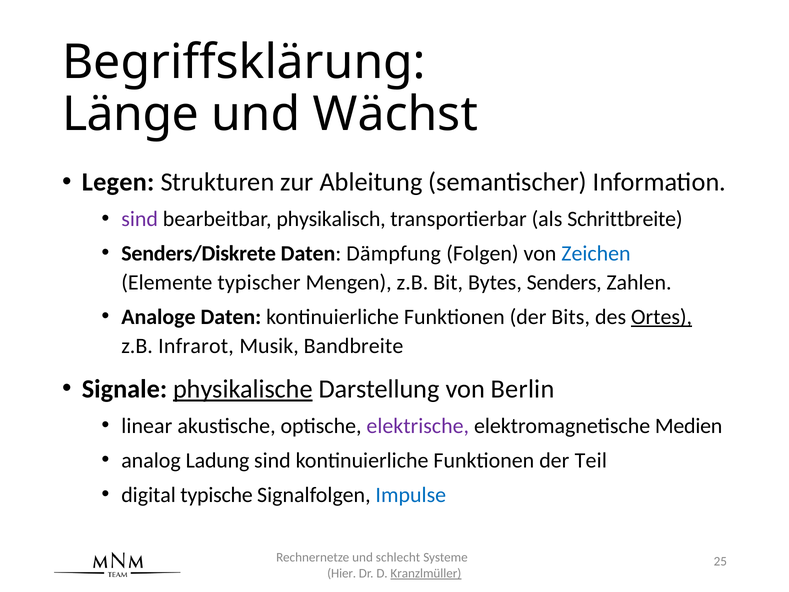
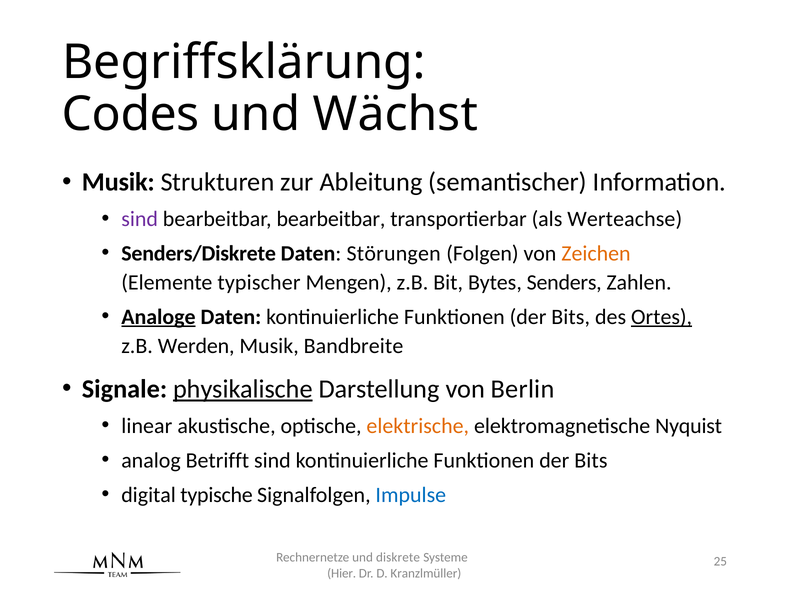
Länge: Länge -> Codes
Legen at (118, 182): Legen -> Musik
bearbeitbar physikalisch: physikalisch -> bearbeitbar
Schrittbreite: Schrittbreite -> Werteachse
Dämpfung: Dämpfung -> Störungen
Zeichen colour: blue -> orange
Analoge underline: none -> present
Infrarot: Infrarot -> Werden
elektrische colour: purple -> orange
Medien: Medien -> Nyquist
Ladung: Ladung -> Betrifft
Teil at (591, 460): Teil -> Bits
schlecht: schlecht -> diskrete
Kranzlmüller underline: present -> none
